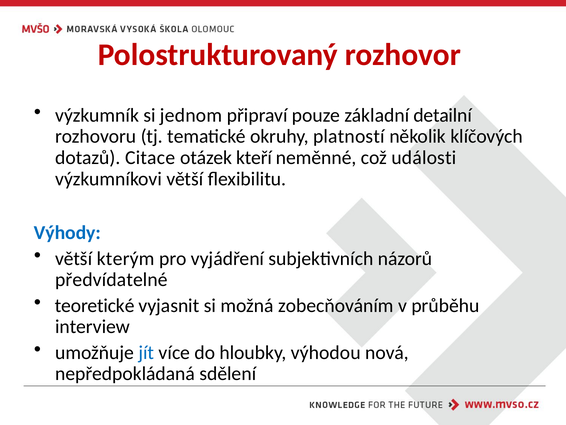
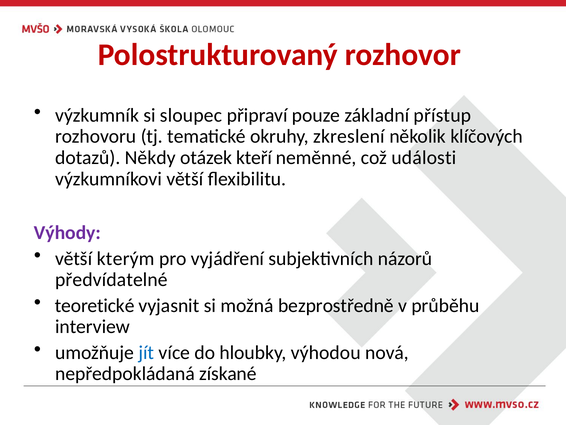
jednom: jednom -> sloupec
detailní: detailní -> přístup
platností: platností -> zkreslení
Citace: Citace -> Někdy
Výhody colour: blue -> purple
zobecňováním: zobecňováním -> bezprostředně
sdělení: sdělení -> získané
